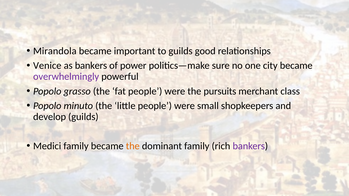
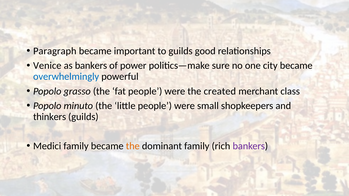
Mirandola: Mirandola -> Paragraph
overwhelmingly colour: purple -> blue
pursuits: pursuits -> created
develop: develop -> thinkers
